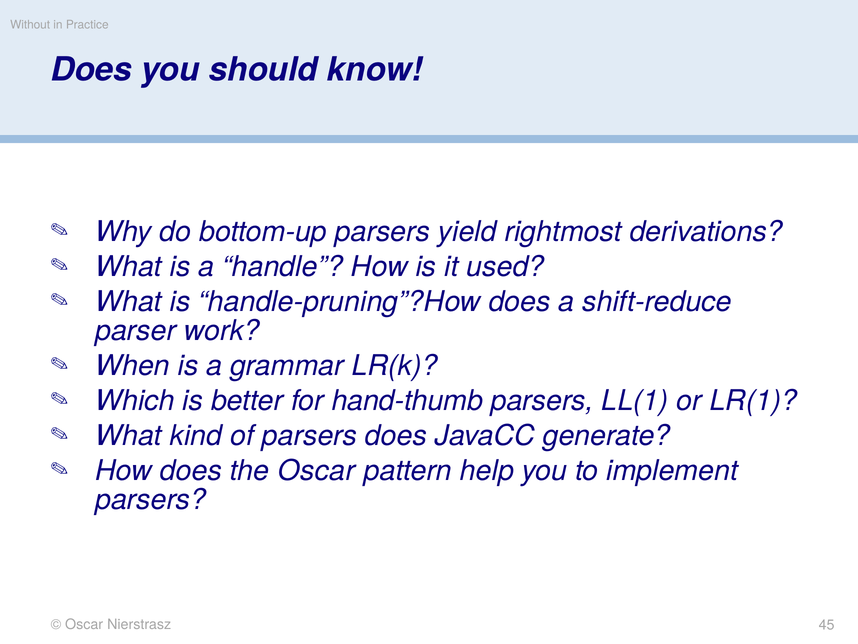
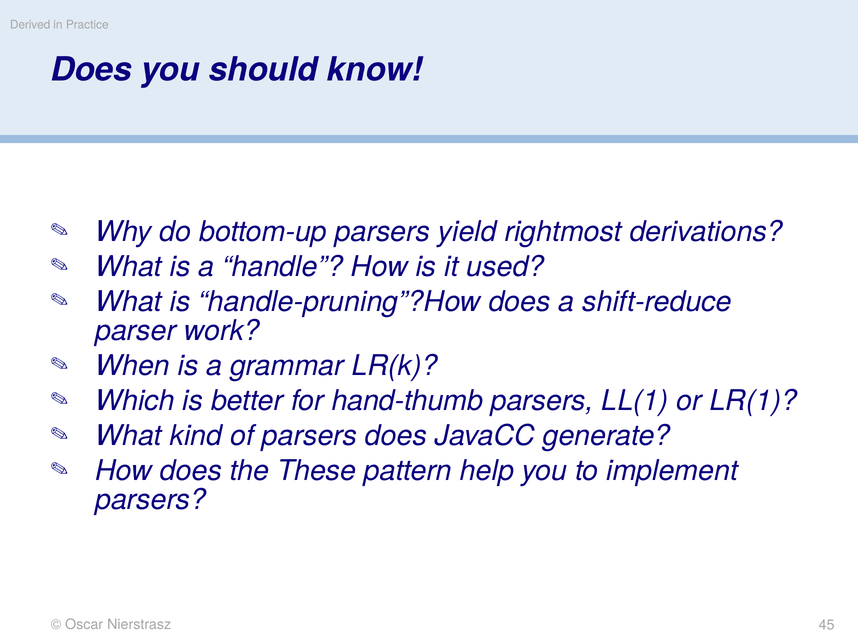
Without: Without -> Derived
the Oscar: Oscar -> These
